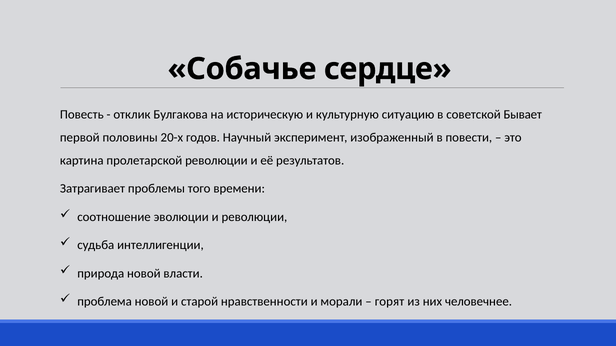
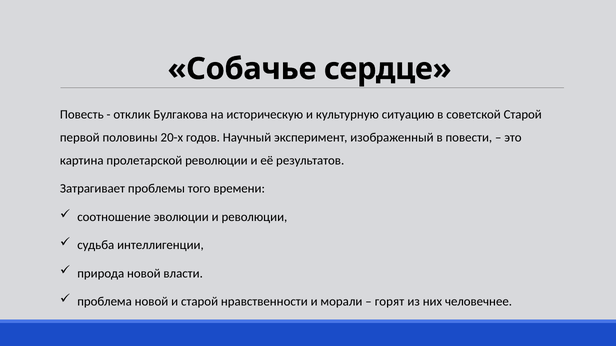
советской Бывает: Бывает -> Старой
